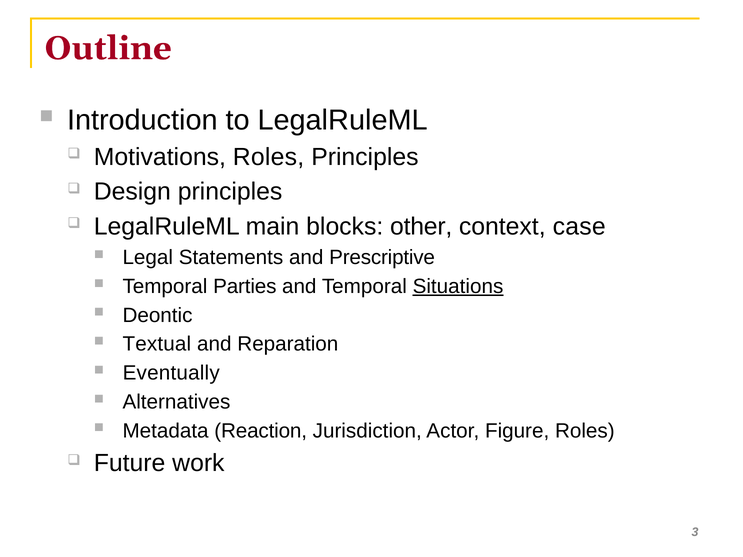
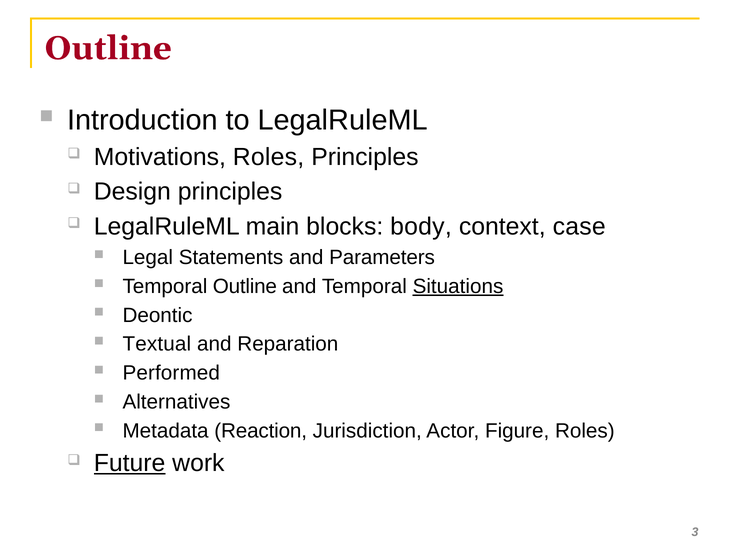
other: other -> body
Prescriptive: Prescriptive -> Parameters
Temporal Parties: Parties -> Outline
Eventually: Eventually -> Performed
Future underline: none -> present
